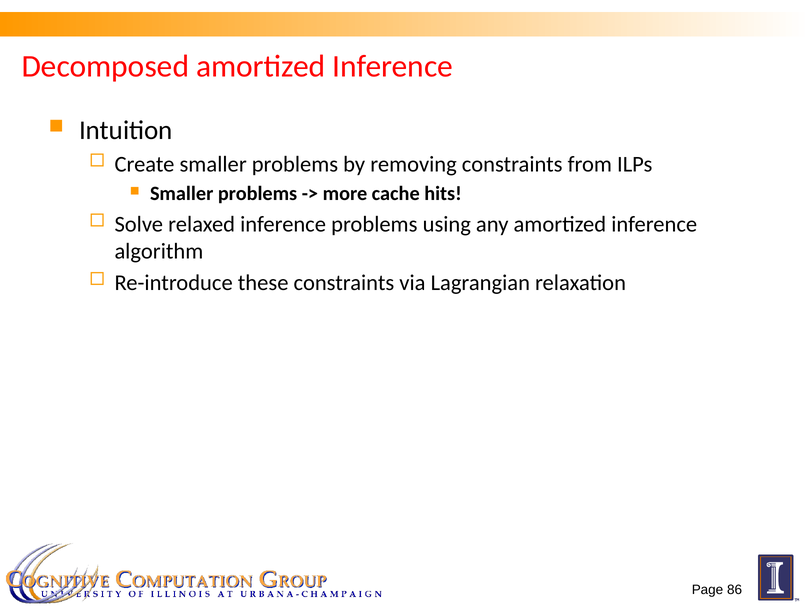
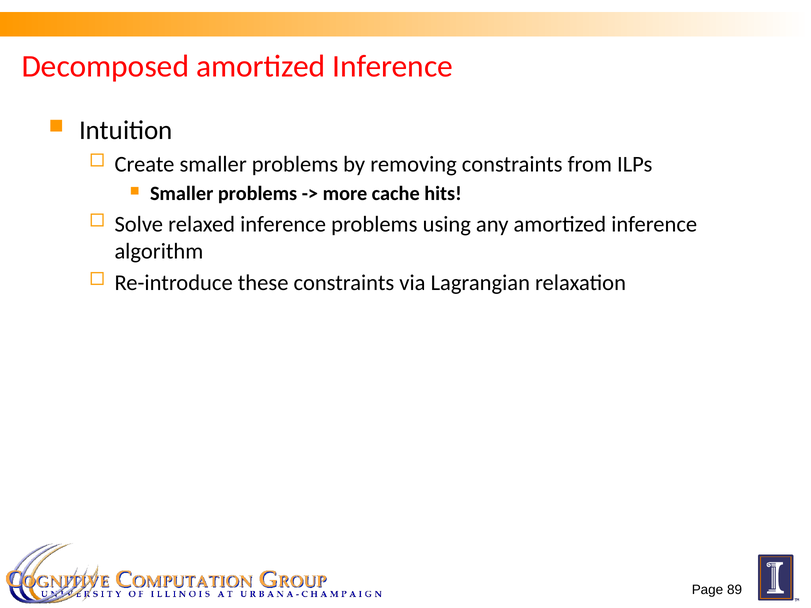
86: 86 -> 89
